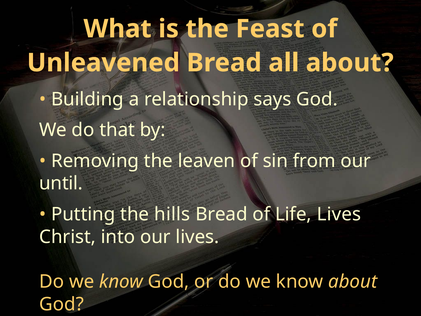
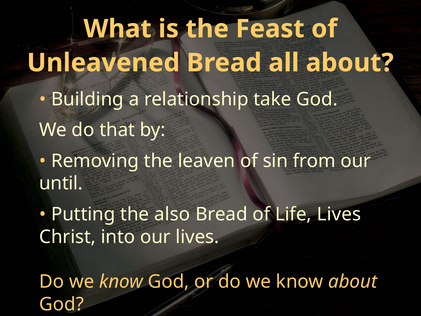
says: says -> take
hills: hills -> also
